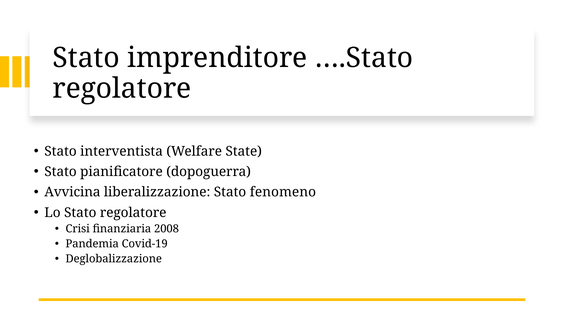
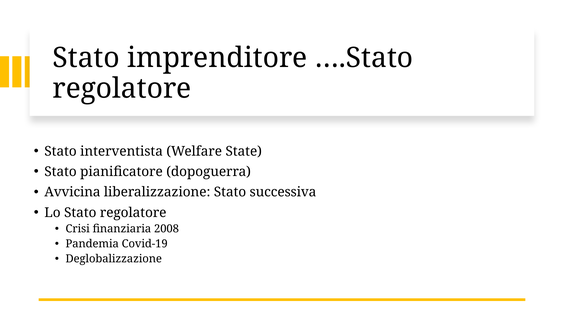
fenomeno: fenomeno -> successiva
